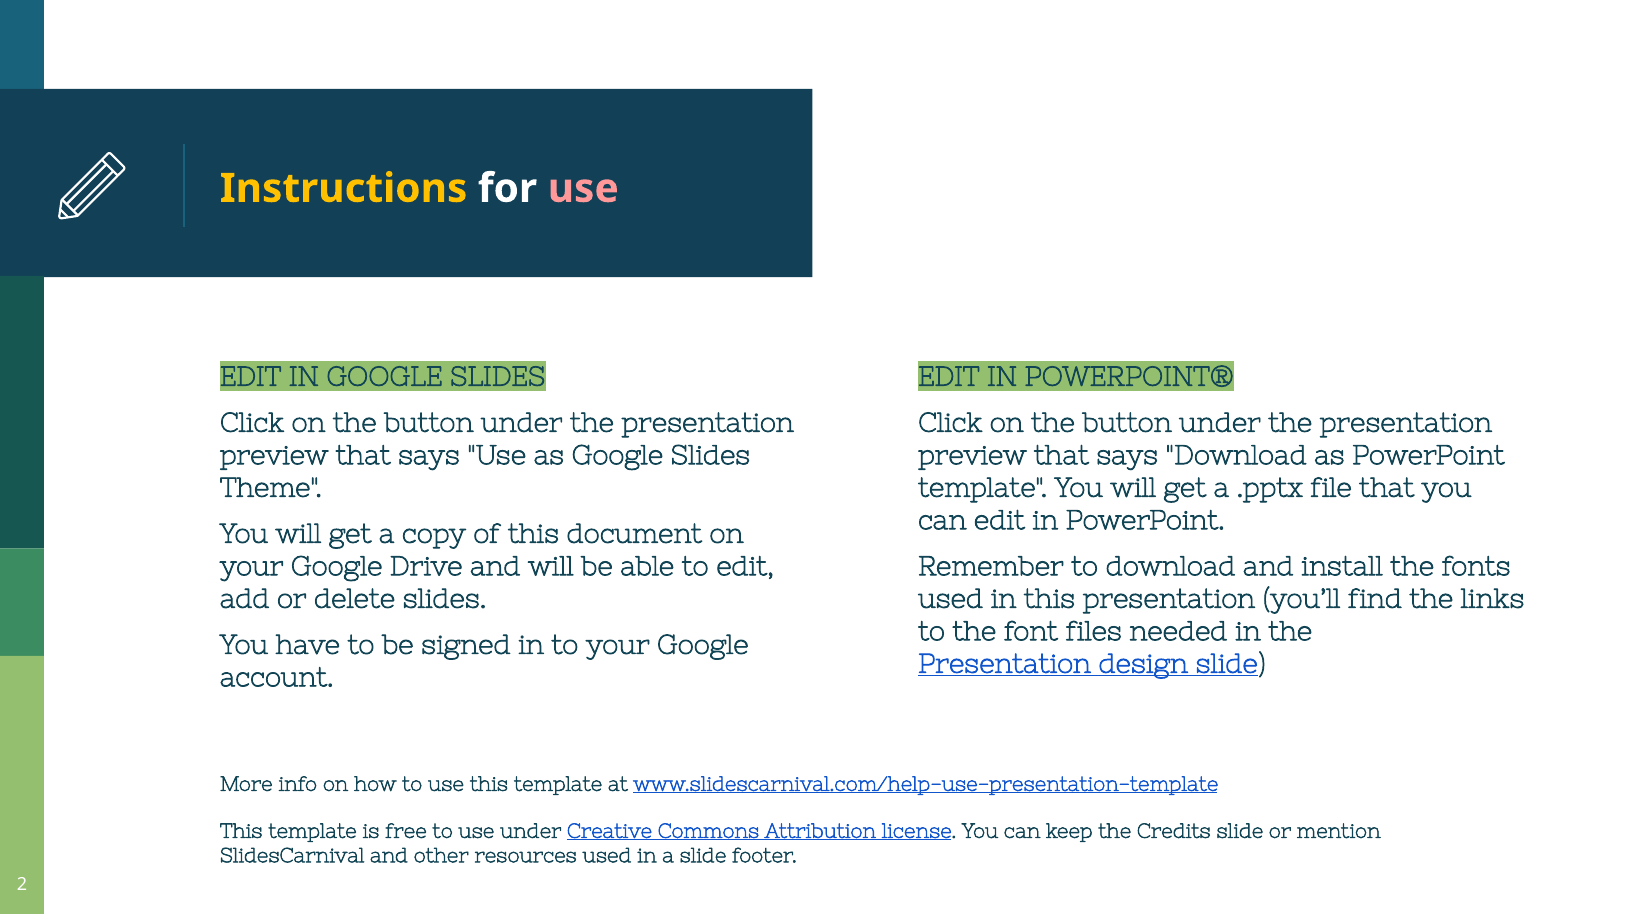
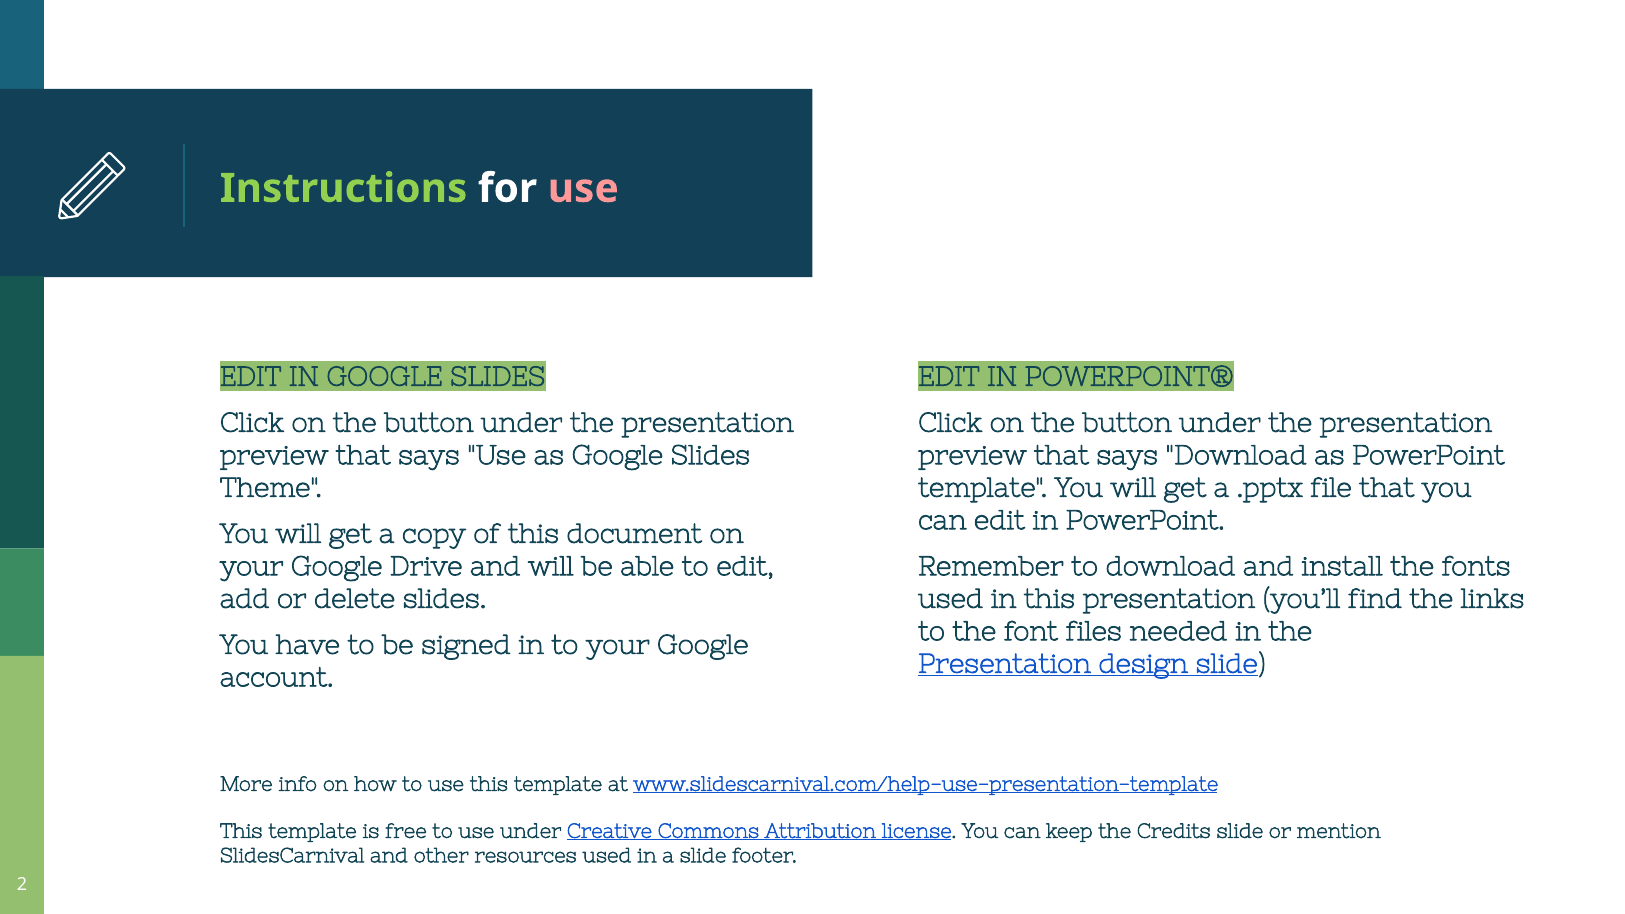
Instructions colour: yellow -> light green
